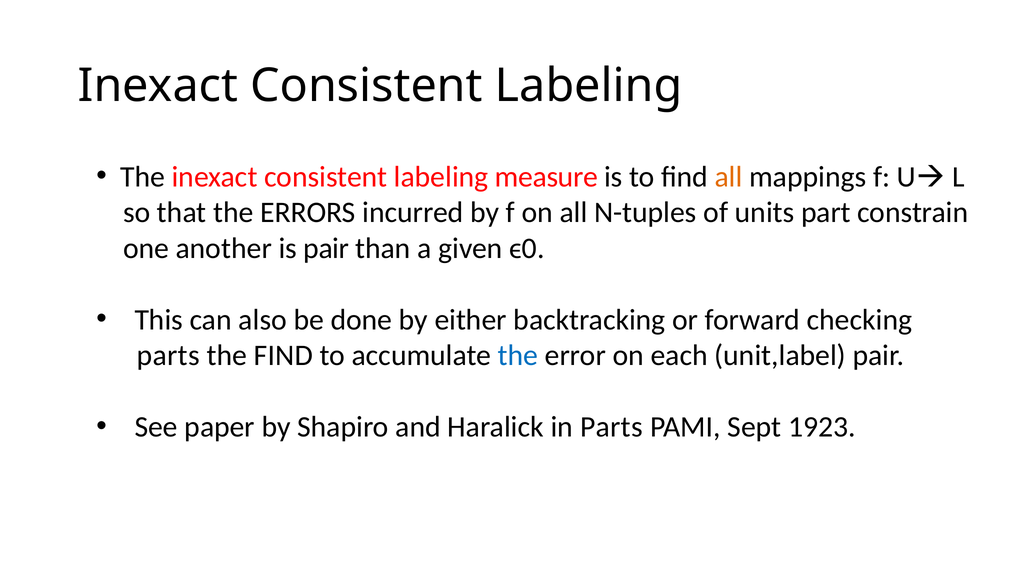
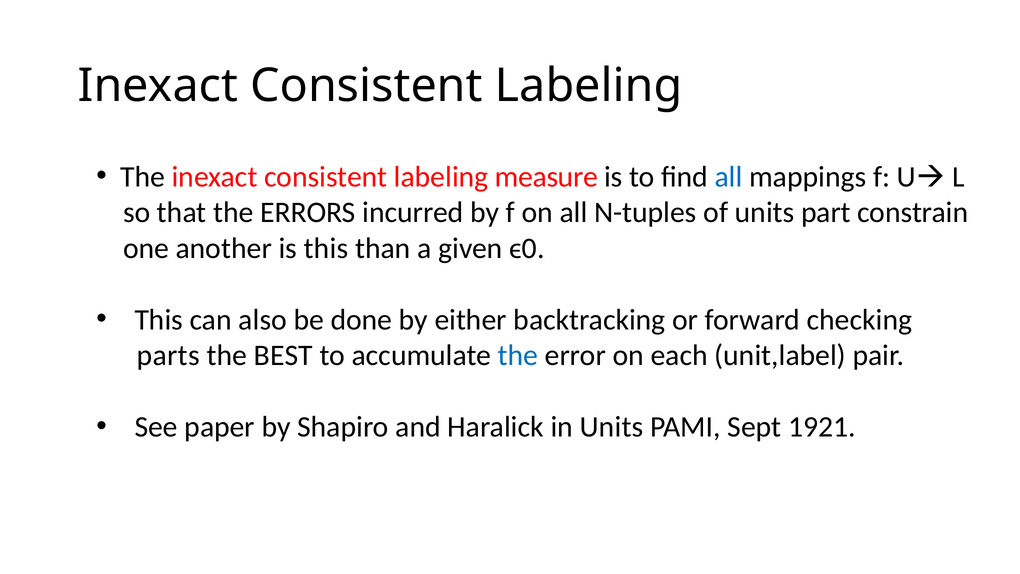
all at (729, 177) colour: orange -> blue
is pair: pair -> this
the FIND: FIND -> BEST
in Parts: Parts -> Units
1923: 1923 -> 1921
